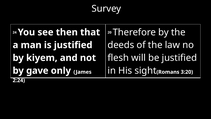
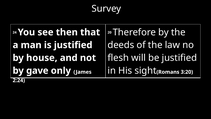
kiyem: kiyem -> house
